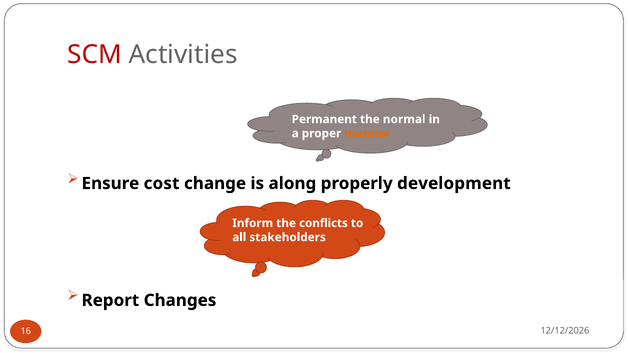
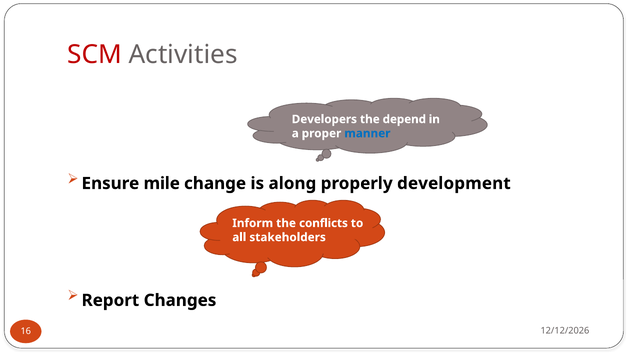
Permanent: Permanent -> Developers
normal: normal -> depend
manner colour: orange -> blue
cost: cost -> mile
